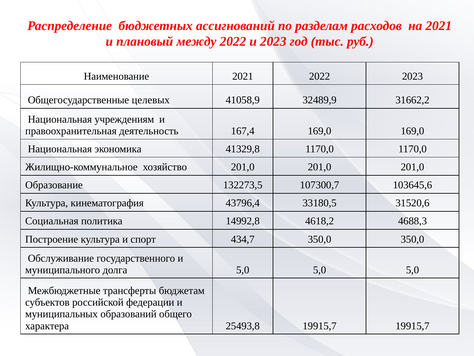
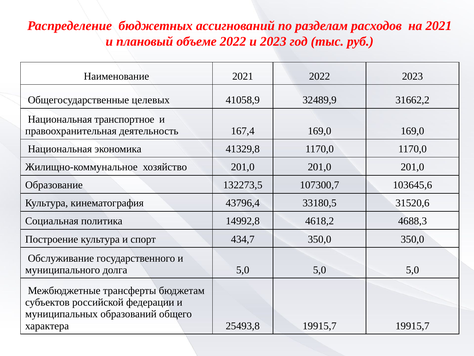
между: между -> объеме
учреждениям: учреждениям -> транспортное
